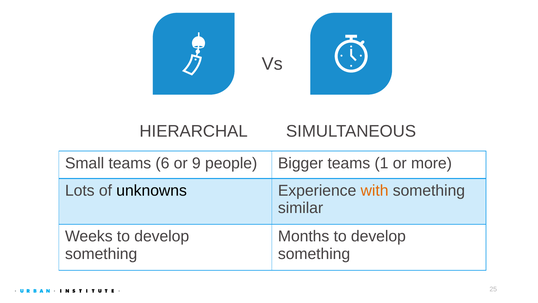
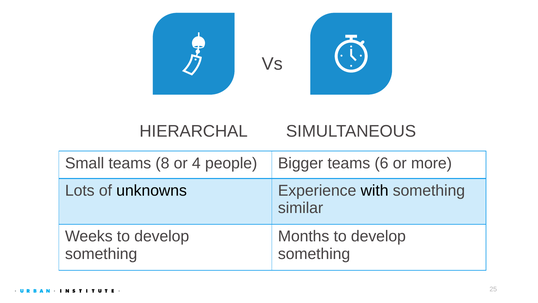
6: 6 -> 8
9: 9 -> 4
1: 1 -> 6
with colour: orange -> black
